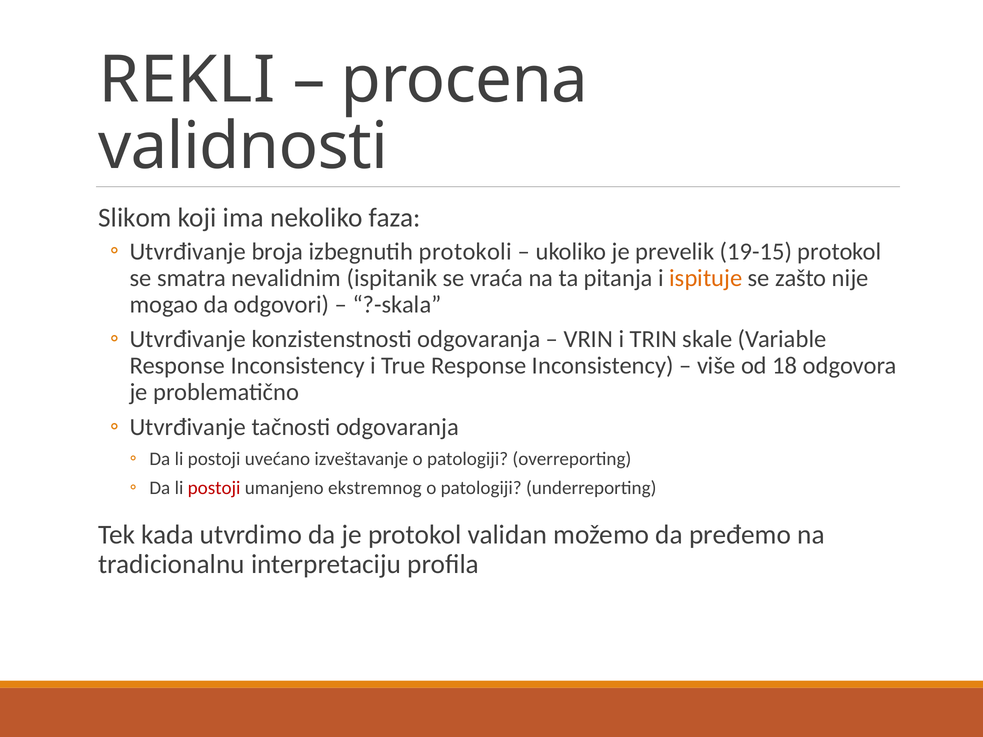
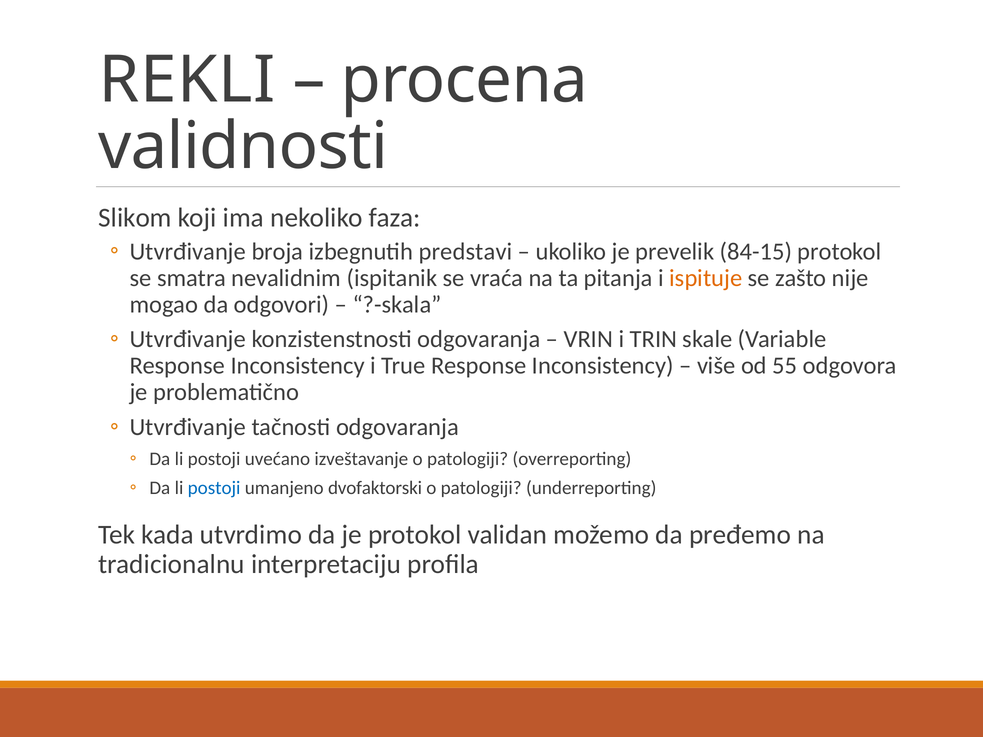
protokoli: protokoli -> predstavi
19-15: 19-15 -> 84-15
18: 18 -> 55
postoji at (214, 488) colour: red -> blue
ekstremnog: ekstremnog -> dvofaktorski
